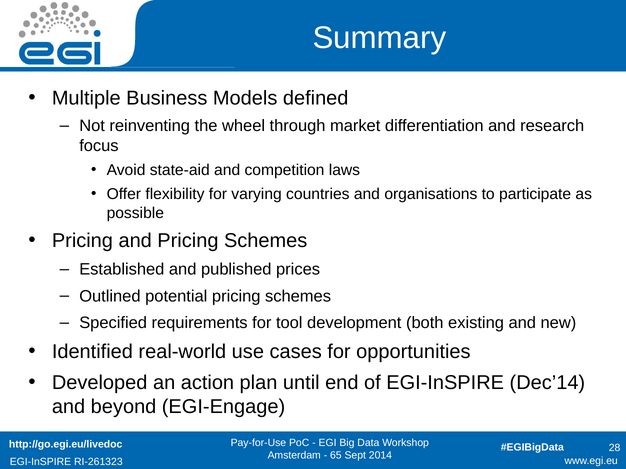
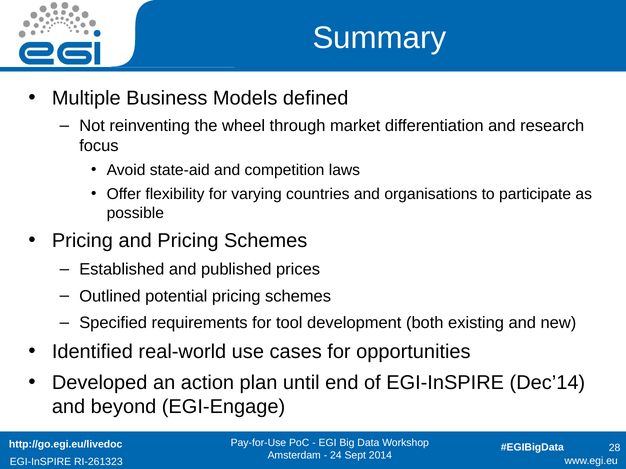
65: 65 -> 24
